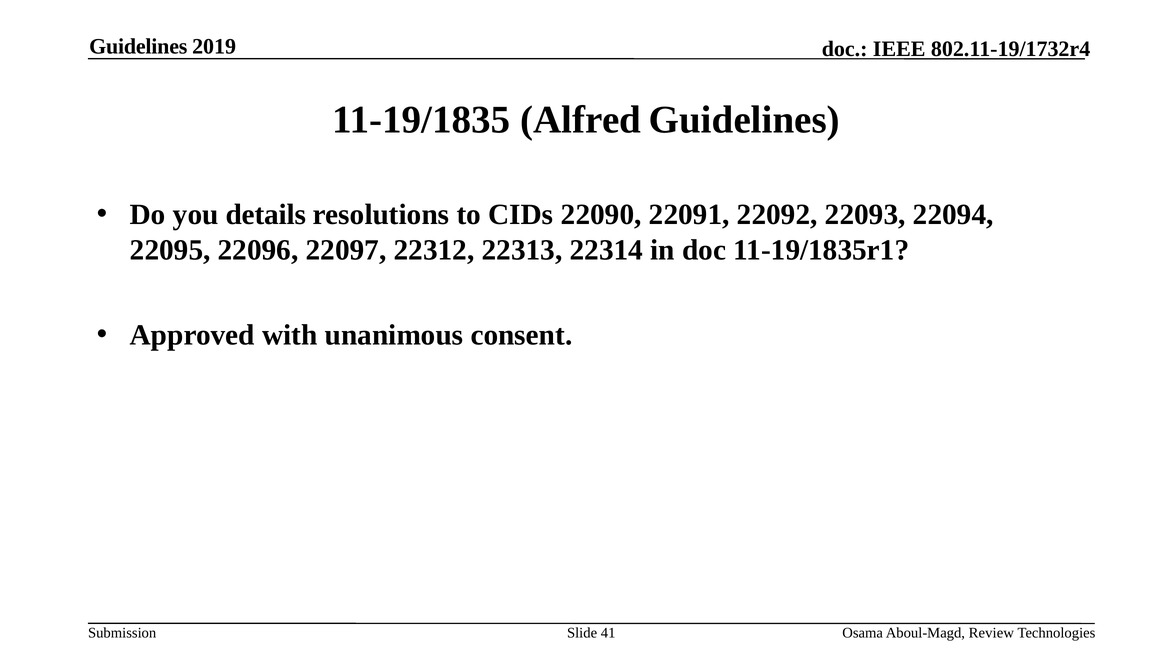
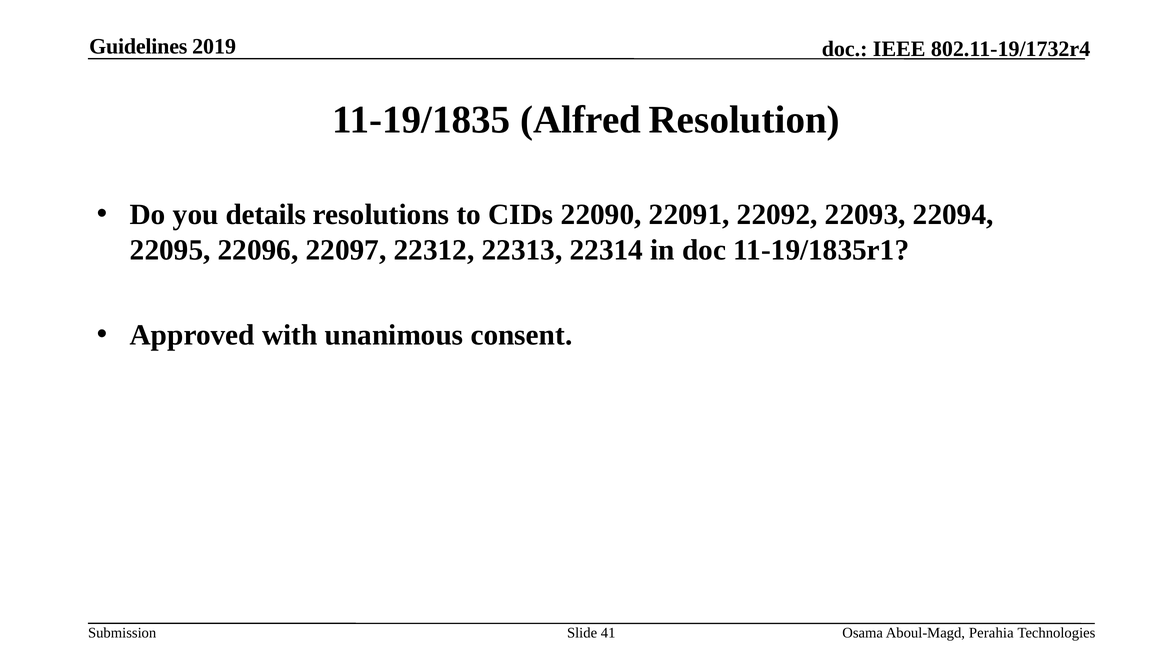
Alfred Guidelines: Guidelines -> Resolution
Review: Review -> Perahia
